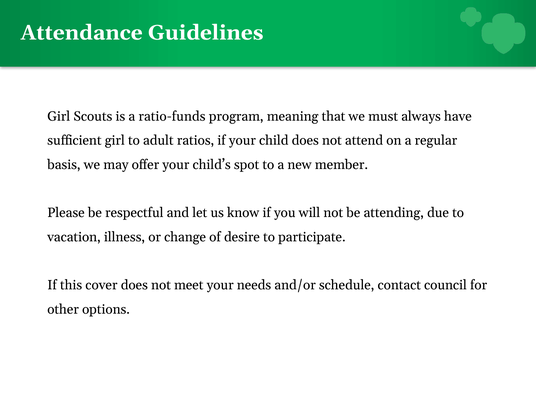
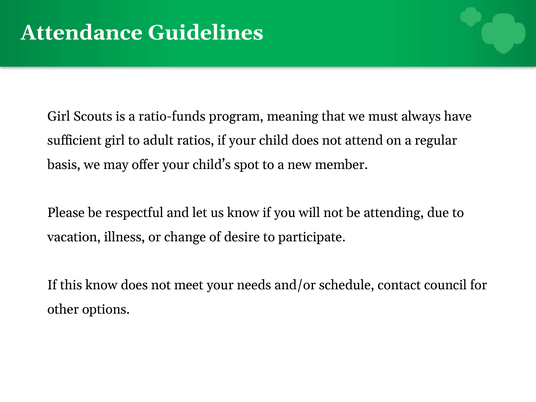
this cover: cover -> know
